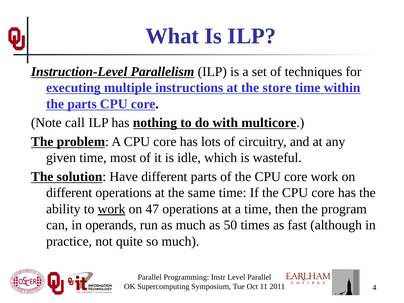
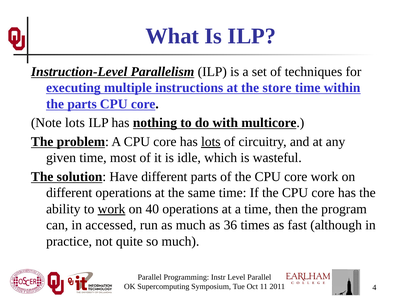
Note call: call -> lots
lots at (211, 142) underline: none -> present
47: 47 -> 40
operands: operands -> accessed
50: 50 -> 36
